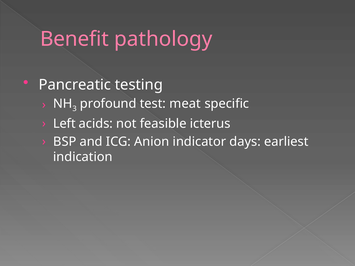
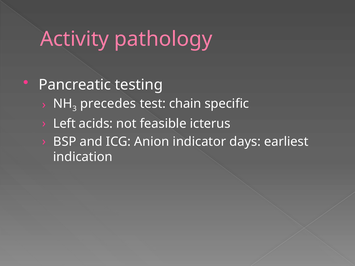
Benefit: Benefit -> Activity
profound: profound -> precedes
meat: meat -> chain
